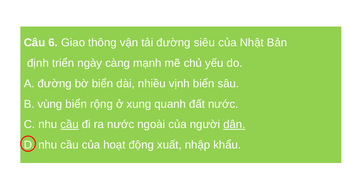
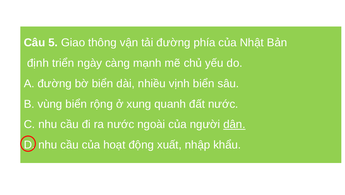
6: 6 -> 5
siêu: siêu -> phía
cầu at (70, 125) underline: present -> none
